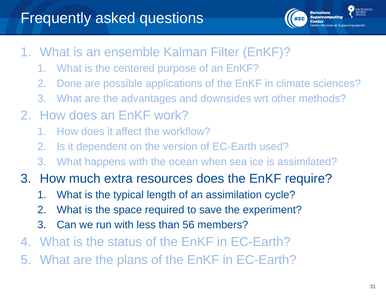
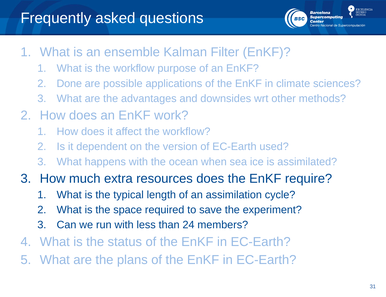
is the centered: centered -> workflow
56: 56 -> 24
